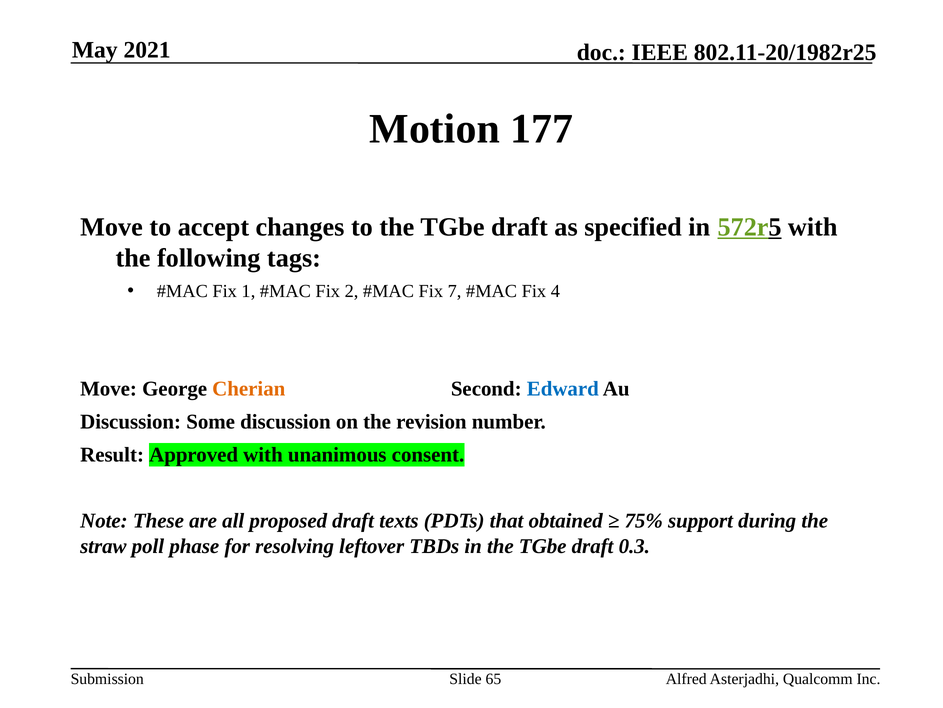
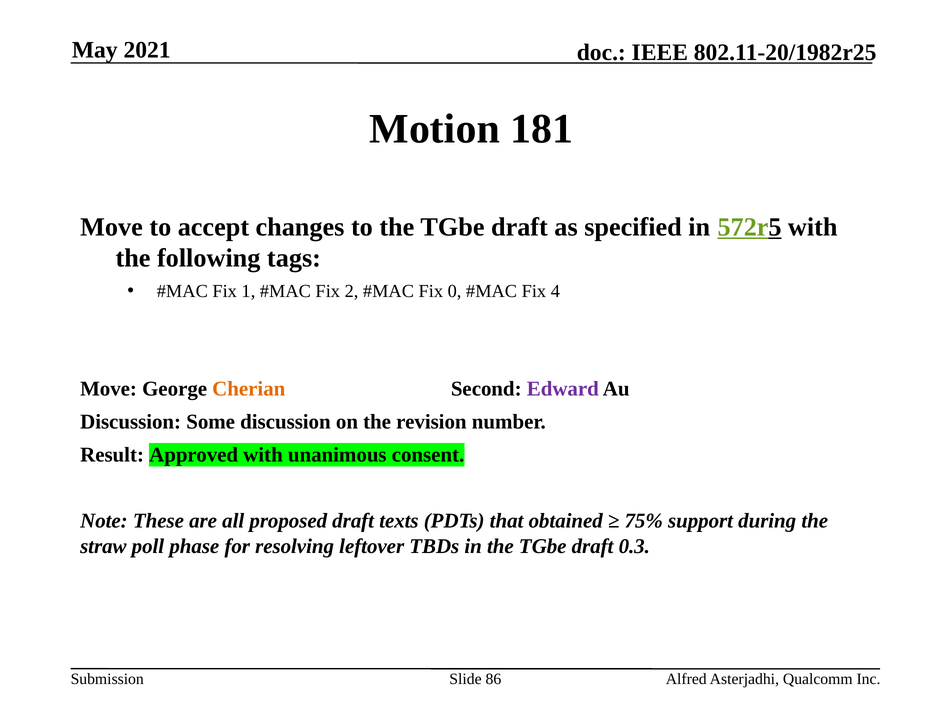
177: 177 -> 181
7: 7 -> 0
Edward colour: blue -> purple
65: 65 -> 86
